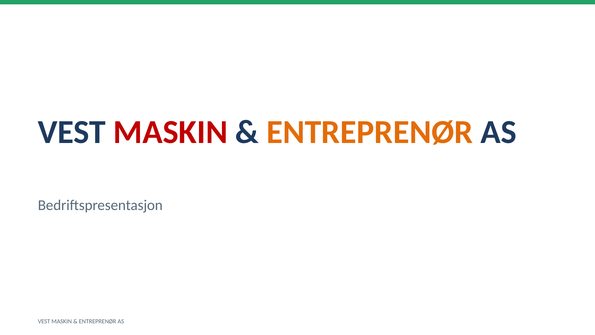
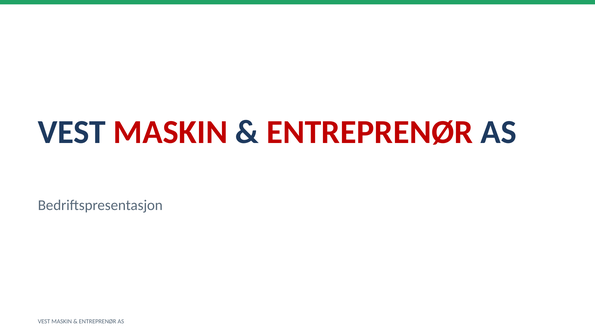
ENTREPRENØR at (370, 132) colour: orange -> red
